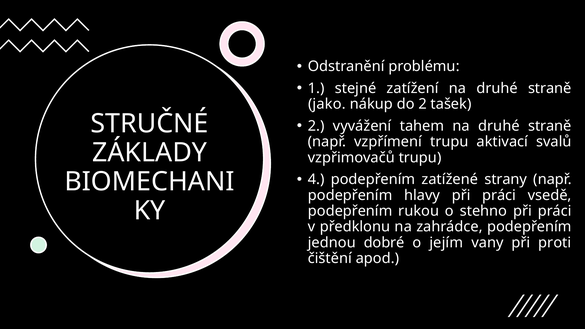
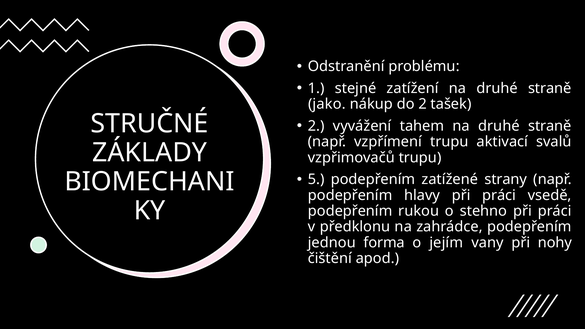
4: 4 -> 5
dobré: dobré -> forma
proti: proti -> nohy
